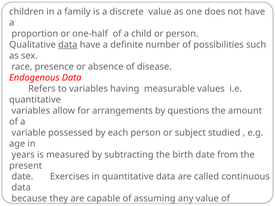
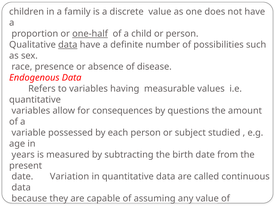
one-half underline: none -> present
arrangements: arrangements -> consequences
Exercises: Exercises -> Variation
